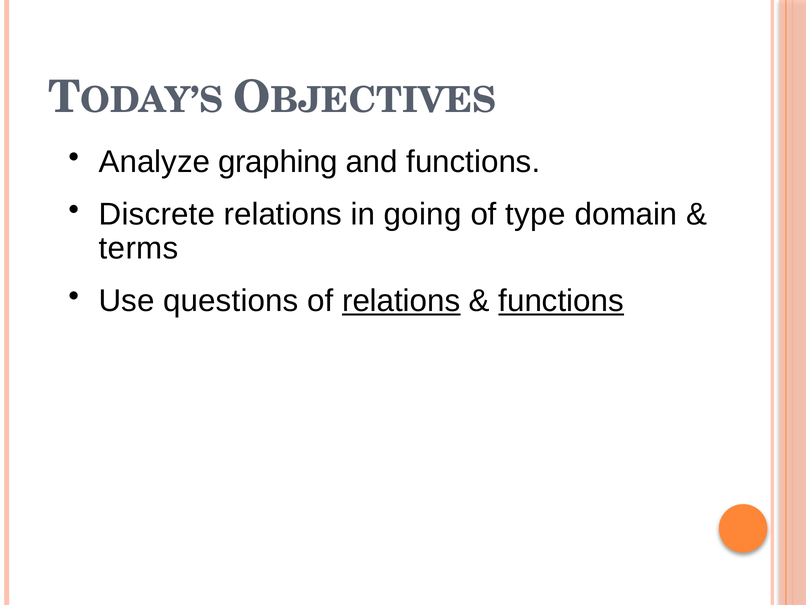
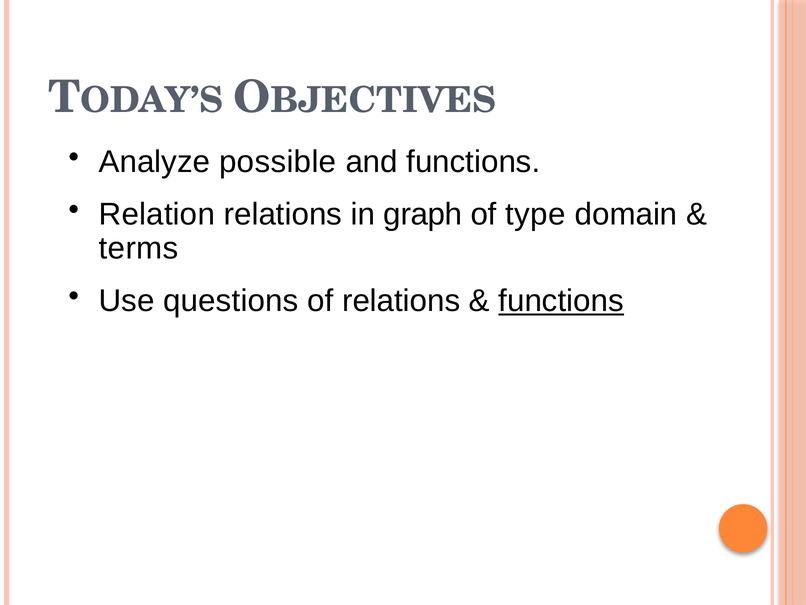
graphing: graphing -> possible
Discrete: Discrete -> Relation
going: going -> graph
relations at (401, 301) underline: present -> none
